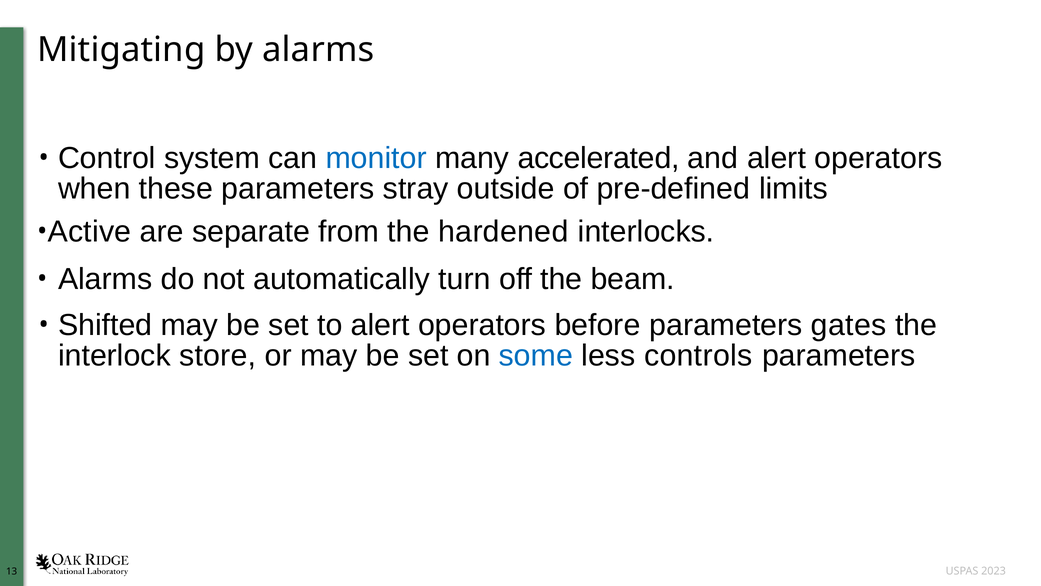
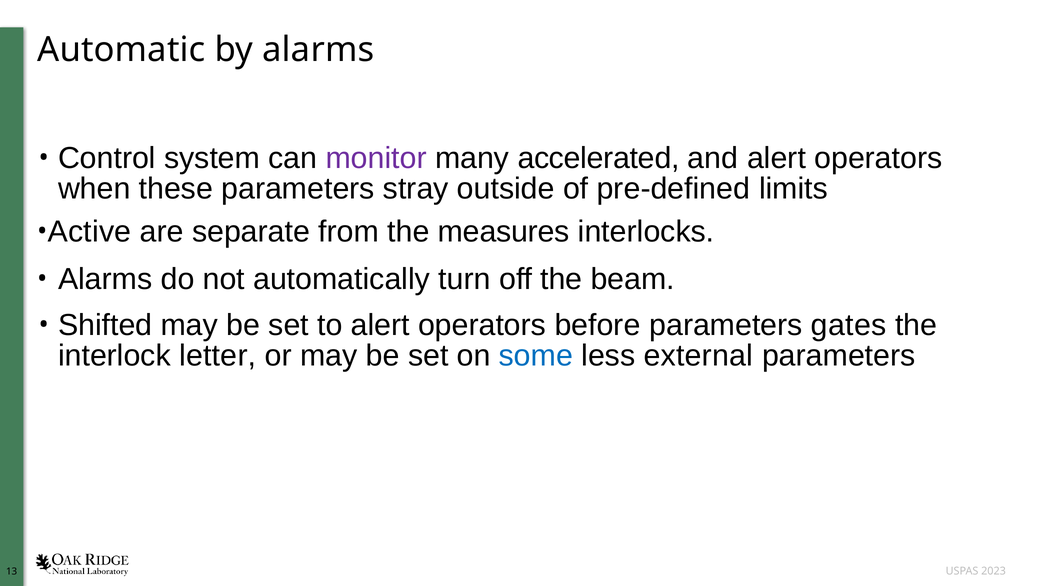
Mitigating: Mitigating -> Automatic
monitor colour: blue -> purple
hardened: hardened -> measures
store: store -> letter
controls: controls -> external
